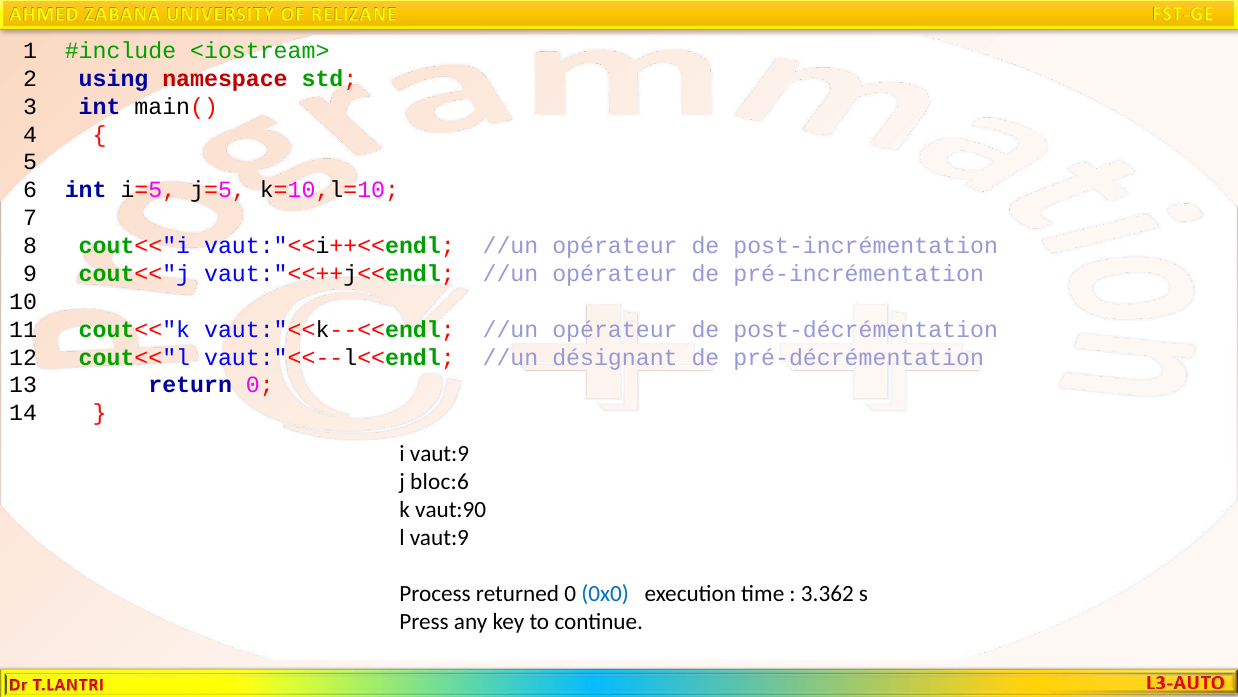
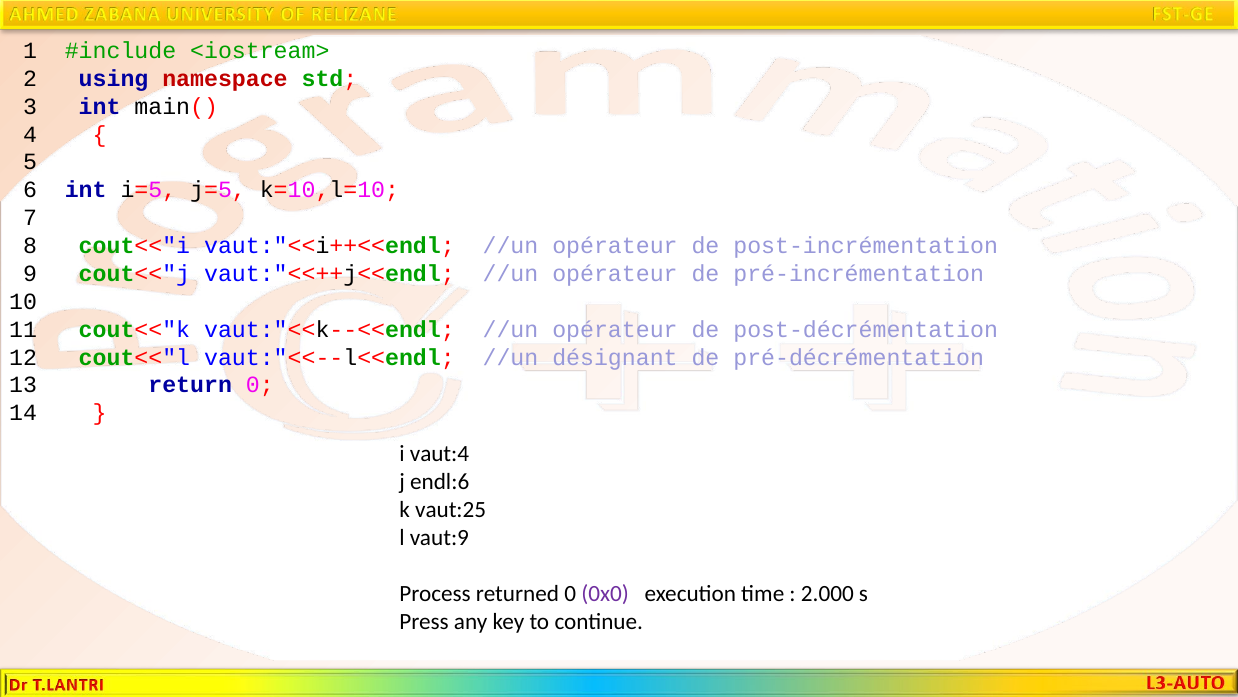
i vaut:9: vaut:9 -> vaut:4
bloc:6: bloc:6 -> endl:6
vaut:90: vaut:90 -> vaut:25
0x0 colour: blue -> purple
3.362: 3.362 -> 2.000
